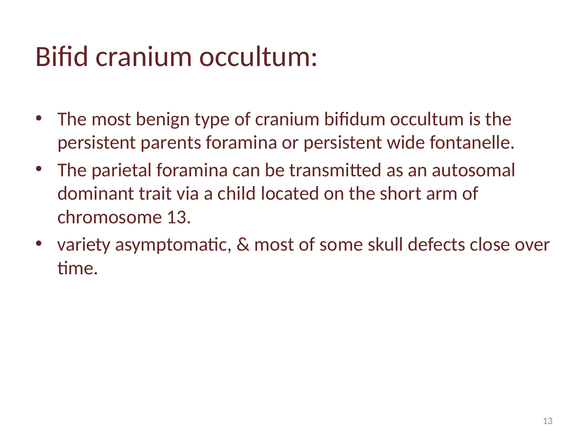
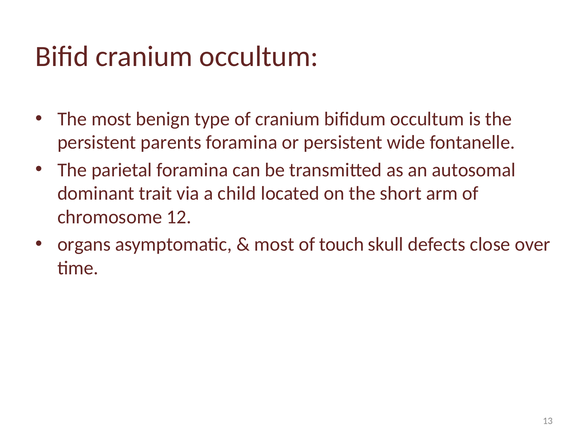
chromosome 13: 13 -> 12
variety: variety -> organs
some: some -> touch
